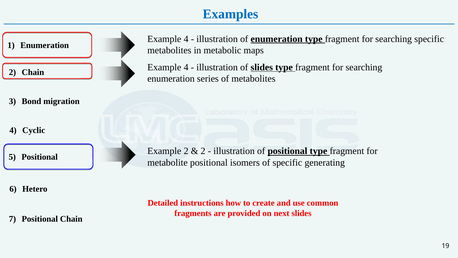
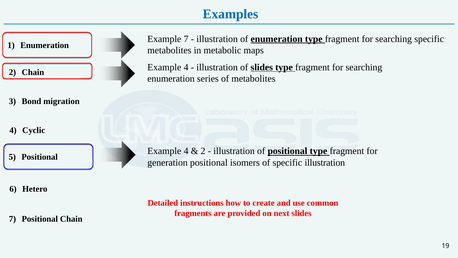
4 at (186, 39): 4 -> 7
2 at (186, 151): 2 -> 4
metabolite: metabolite -> generation
specific generating: generating -> illustration
